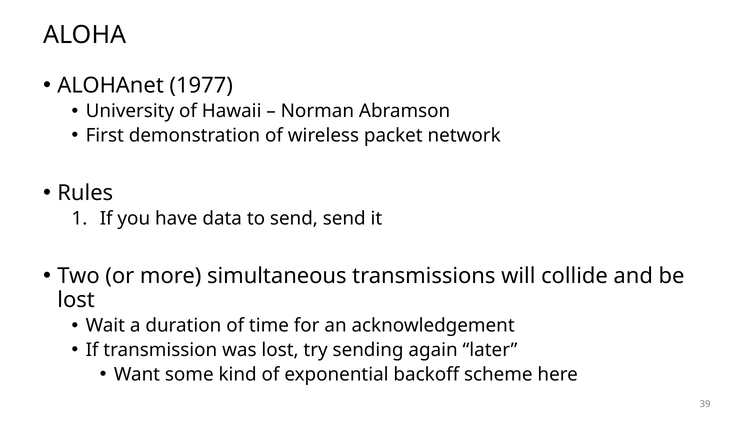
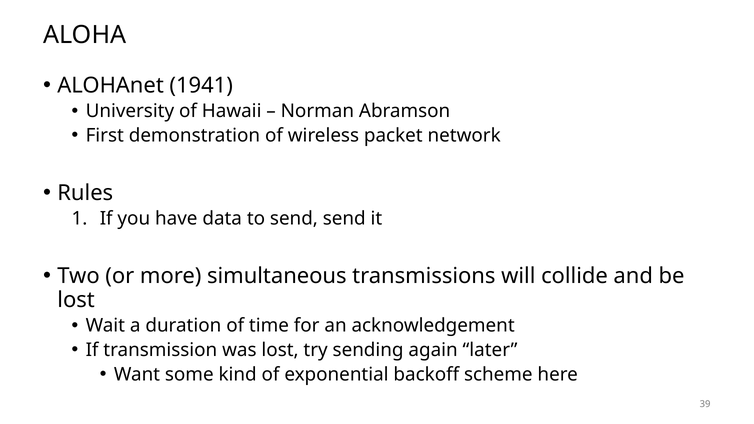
1977: 1977 -> 1941
